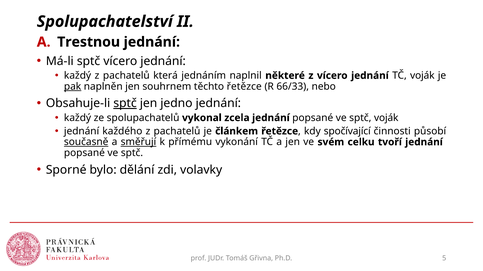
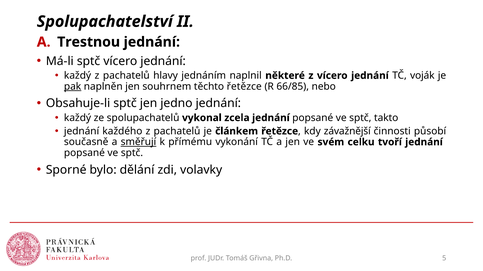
která: která -> hlavy
66/33: 66/33 -> 66/85
sptč at (125, 104) underline: present -> none
sptč voják: voják -> takto
spočívající: spočívající -> závažnější
současně underline: present -> none
